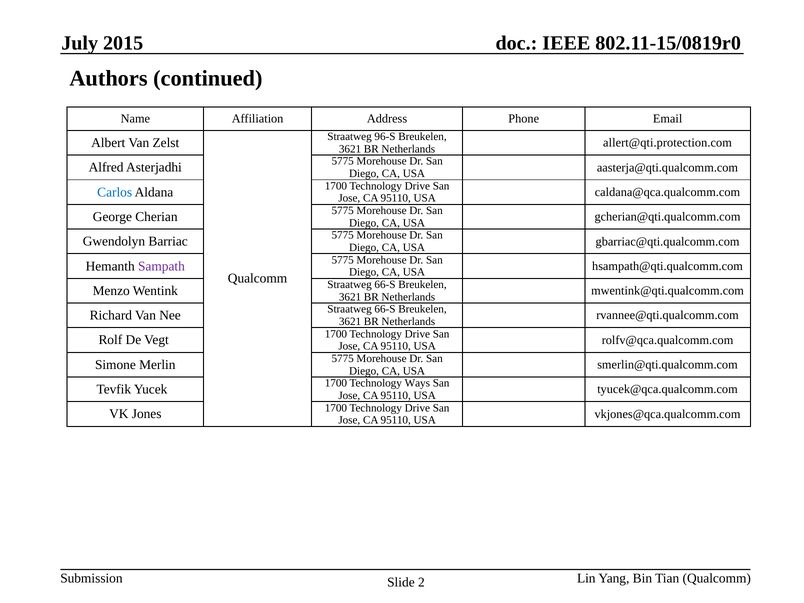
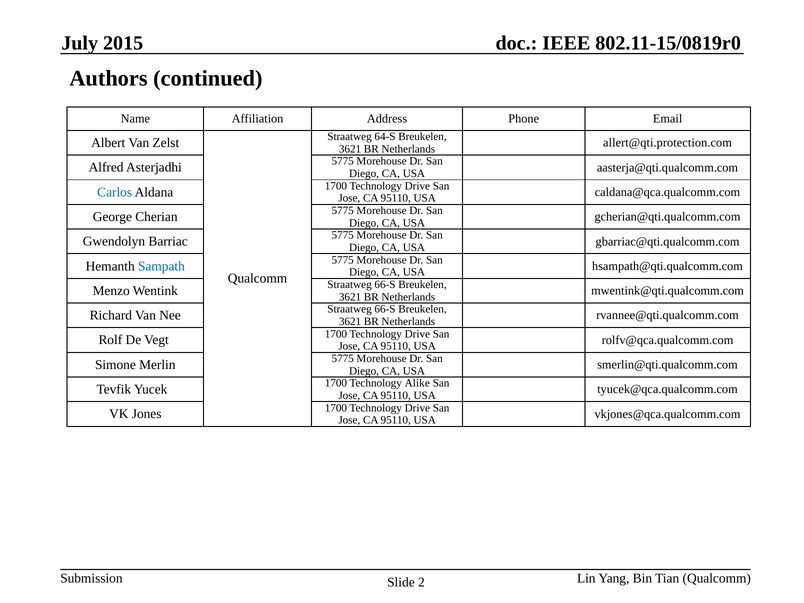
96-S: 96-S -> 64-S
Sampath colour: purple -> blue
Ways: Ways -> Alike
